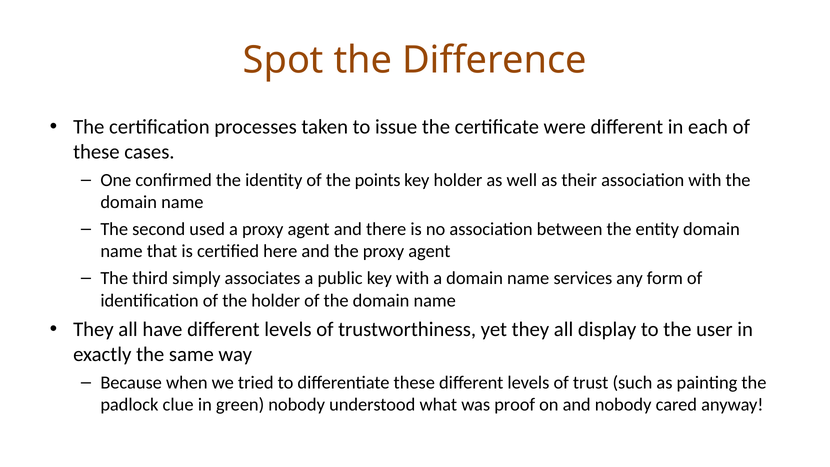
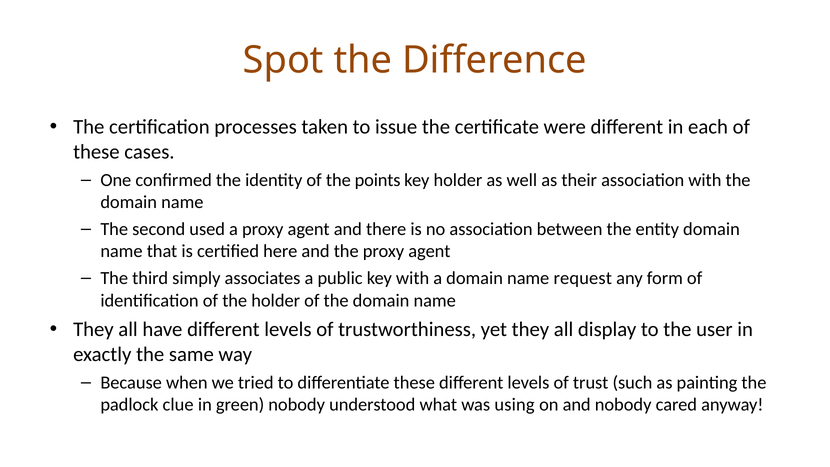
services: services -> request
proof: proof -> using
